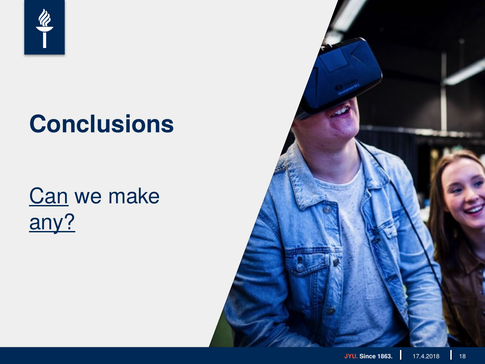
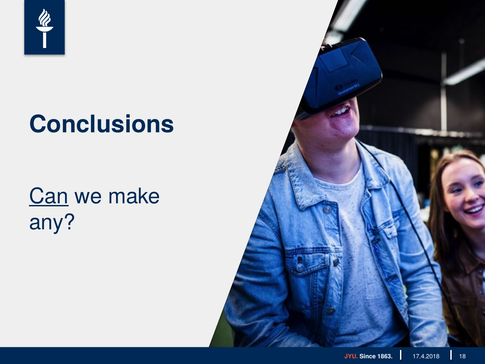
any underline: present -> none
